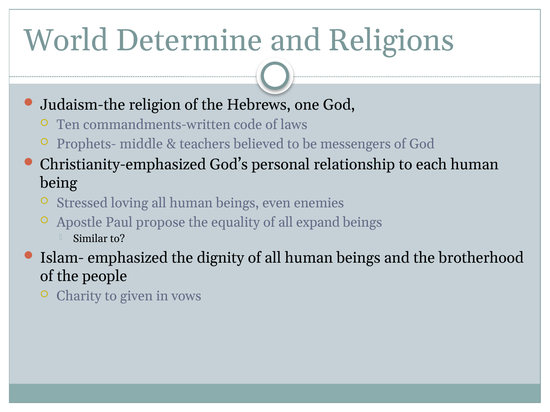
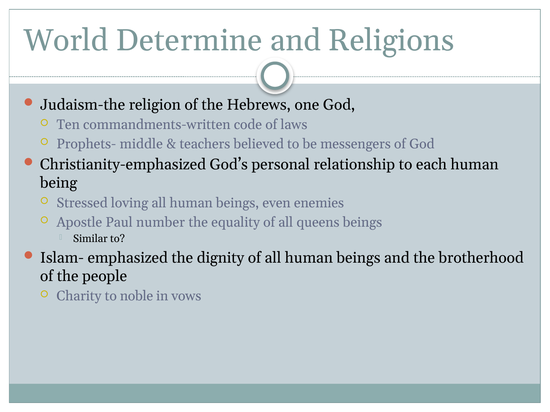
propose: propose -> number
expand: expand -> queens
given: given -> noble
